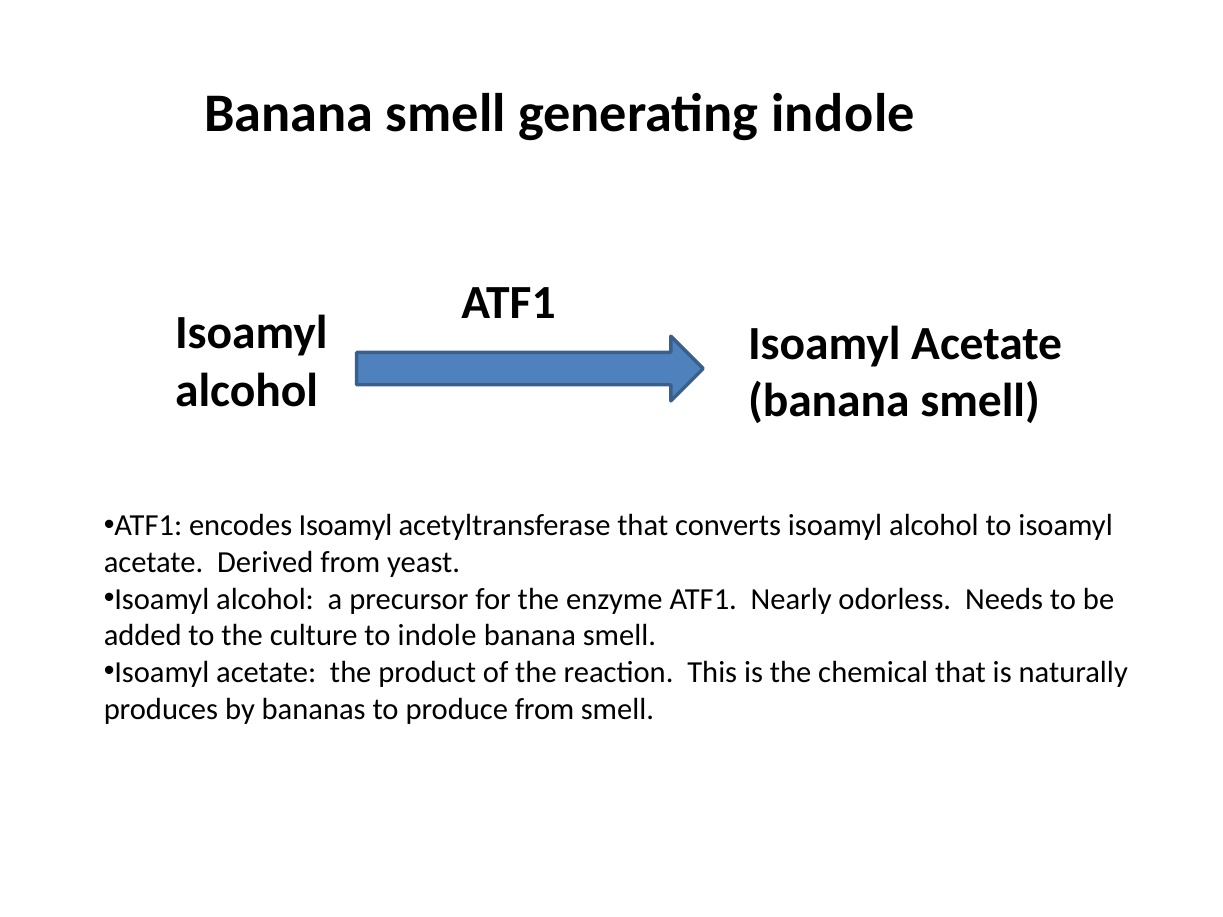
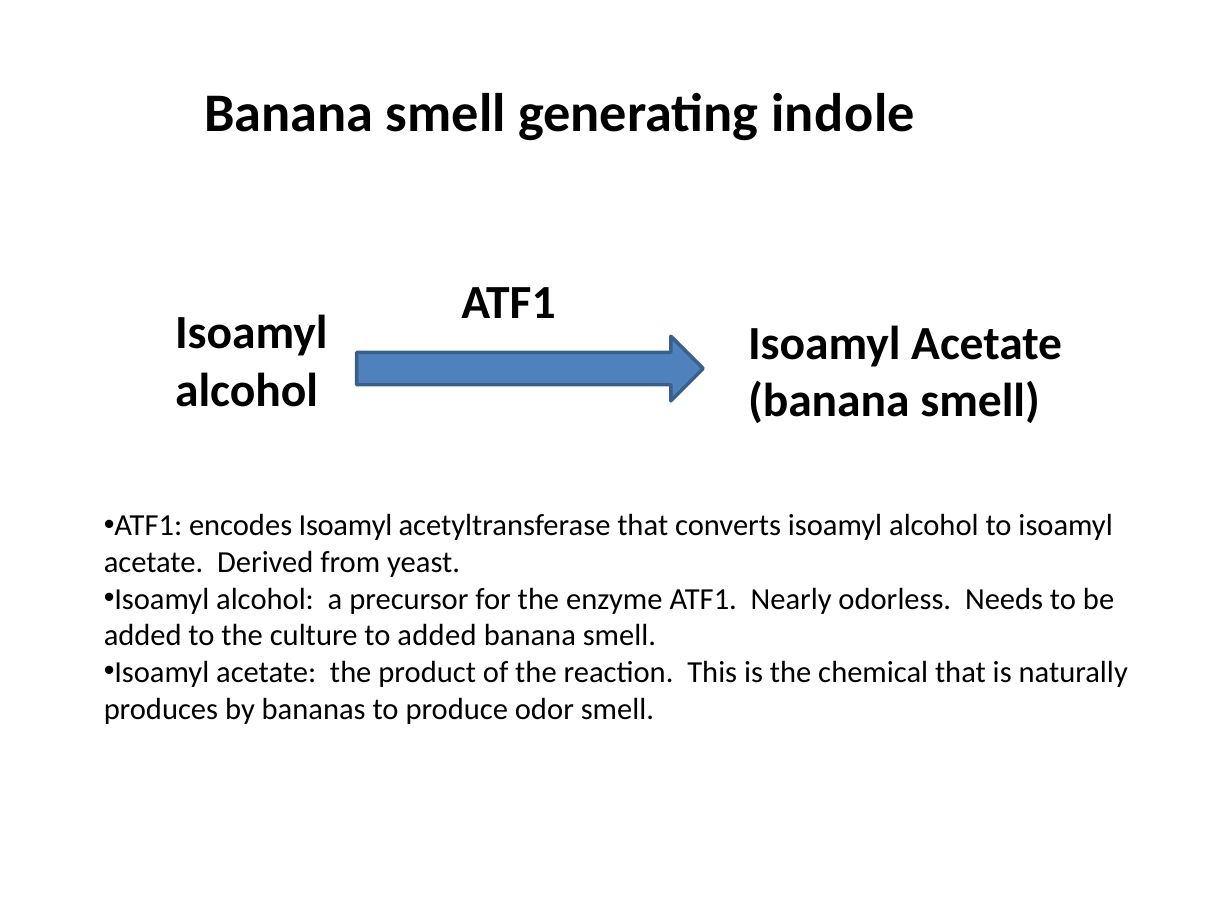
to indole: indole -> added
produce from: from -> odor
